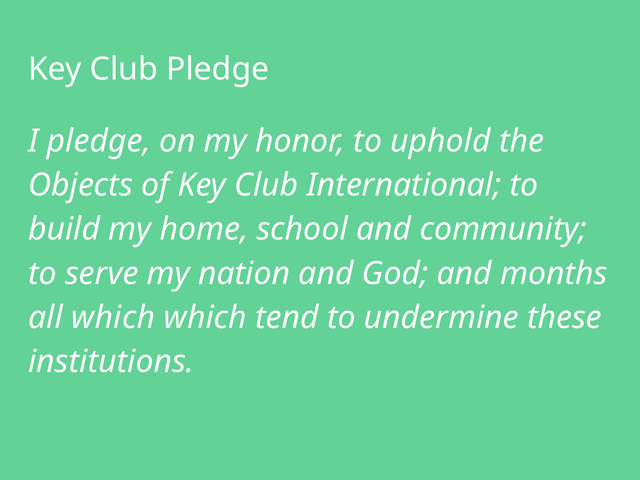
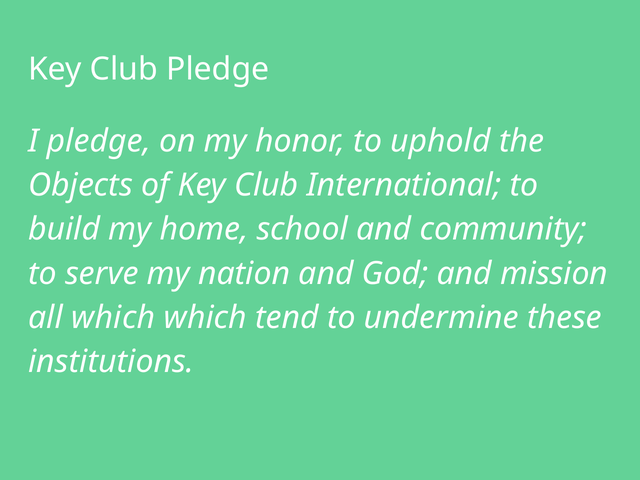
months: months -> mission
